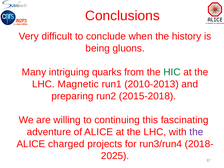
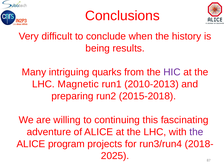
gluons: gluons -> results
HIC colour: green -> purple
charged: charged -> program
